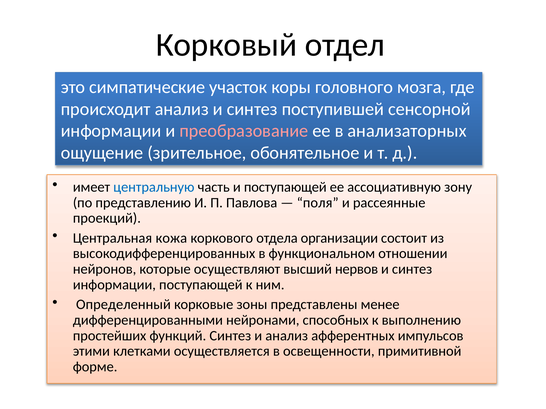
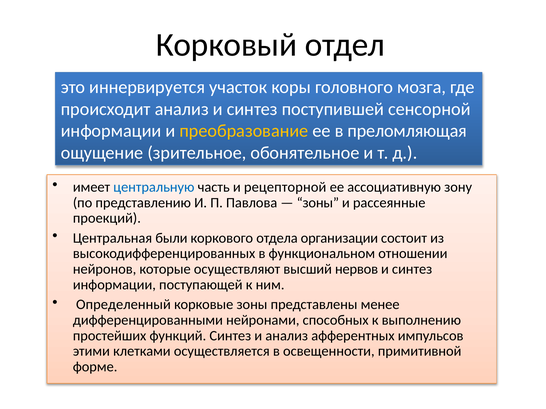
симпатические: симпатические -> иннервируется
преобразование colour: pink -> yellow
анализаторных: анализаторных -> преломляющая
и поступающей: поступающей -> рецепторной
поля at (318, 203): поля -> зоны
кожа: кожа -> были
